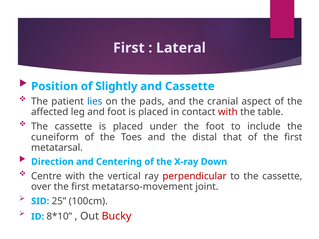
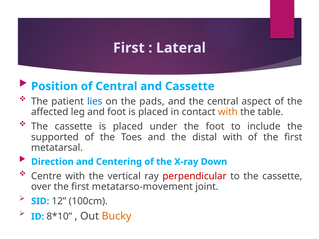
of Slightly: Slightly -> Central
the cranial: cranial -> central
with at (228, 112) colour: red -> orange
cuneiform: cuneiform -> supported
distal that: that -> with
25: 25 -> 12
Bucky colour: red -> orange
